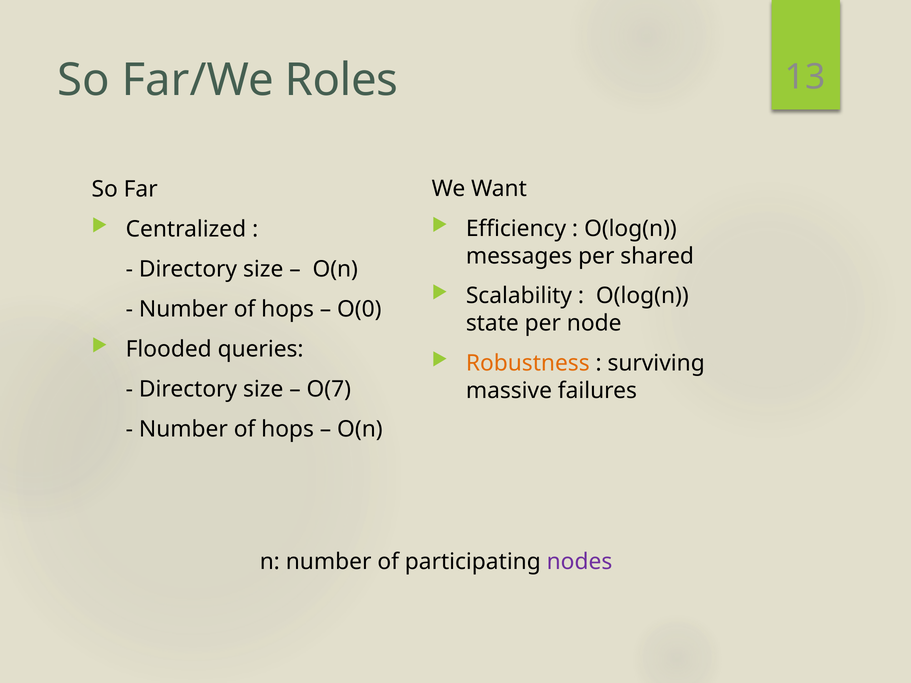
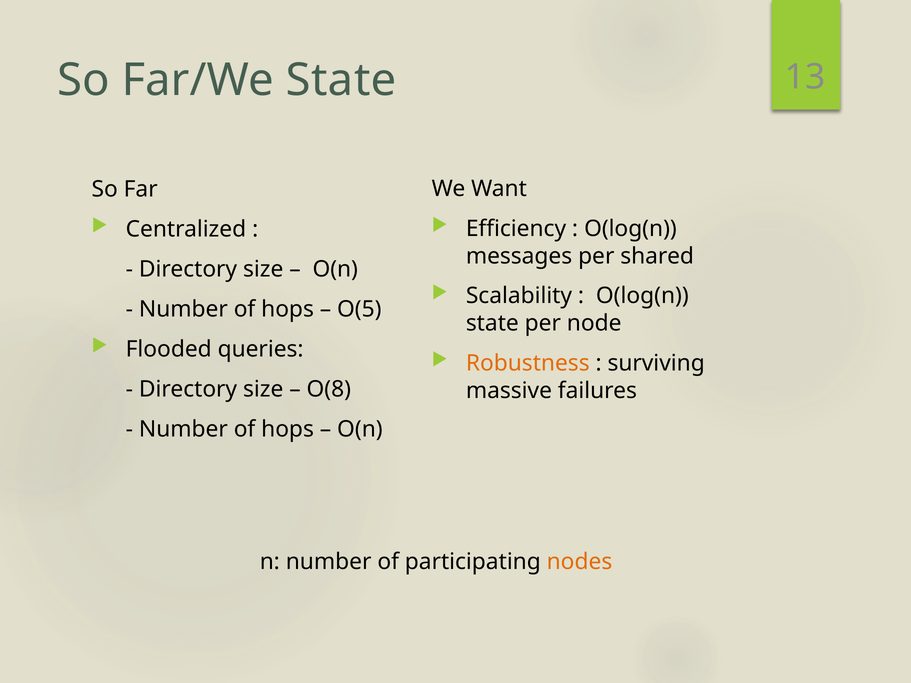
Far/We Roles: Roles -> State
O(0: O(0 -> O(5
O(7: O(7 -> O(8
nodes colour: purple -> orange
